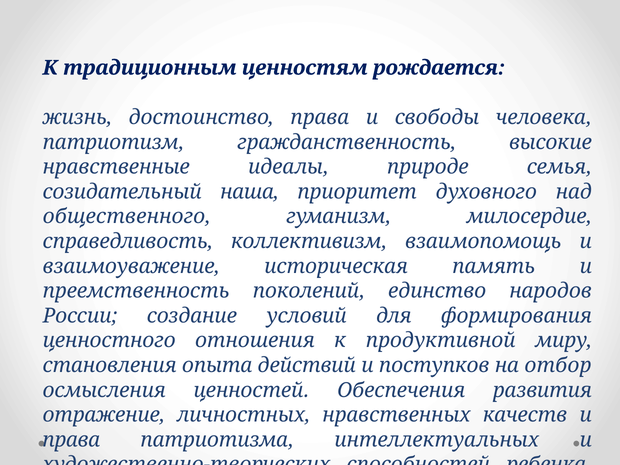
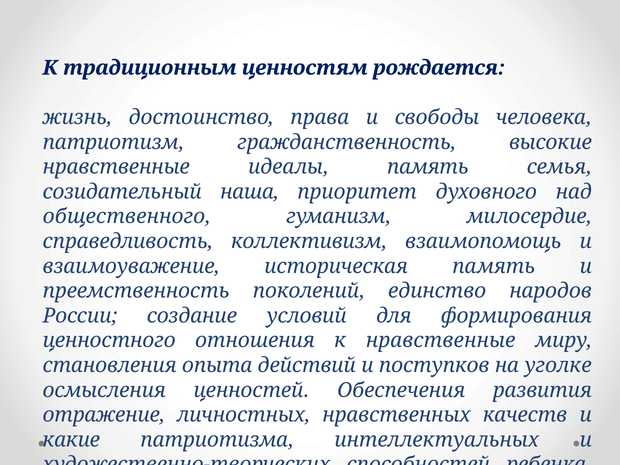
идеалы природе: природе -> память
к продуктивной: продуктивной -> нравственные
отбор: отбор -> уголке
права at (71, 440): права -> какие
